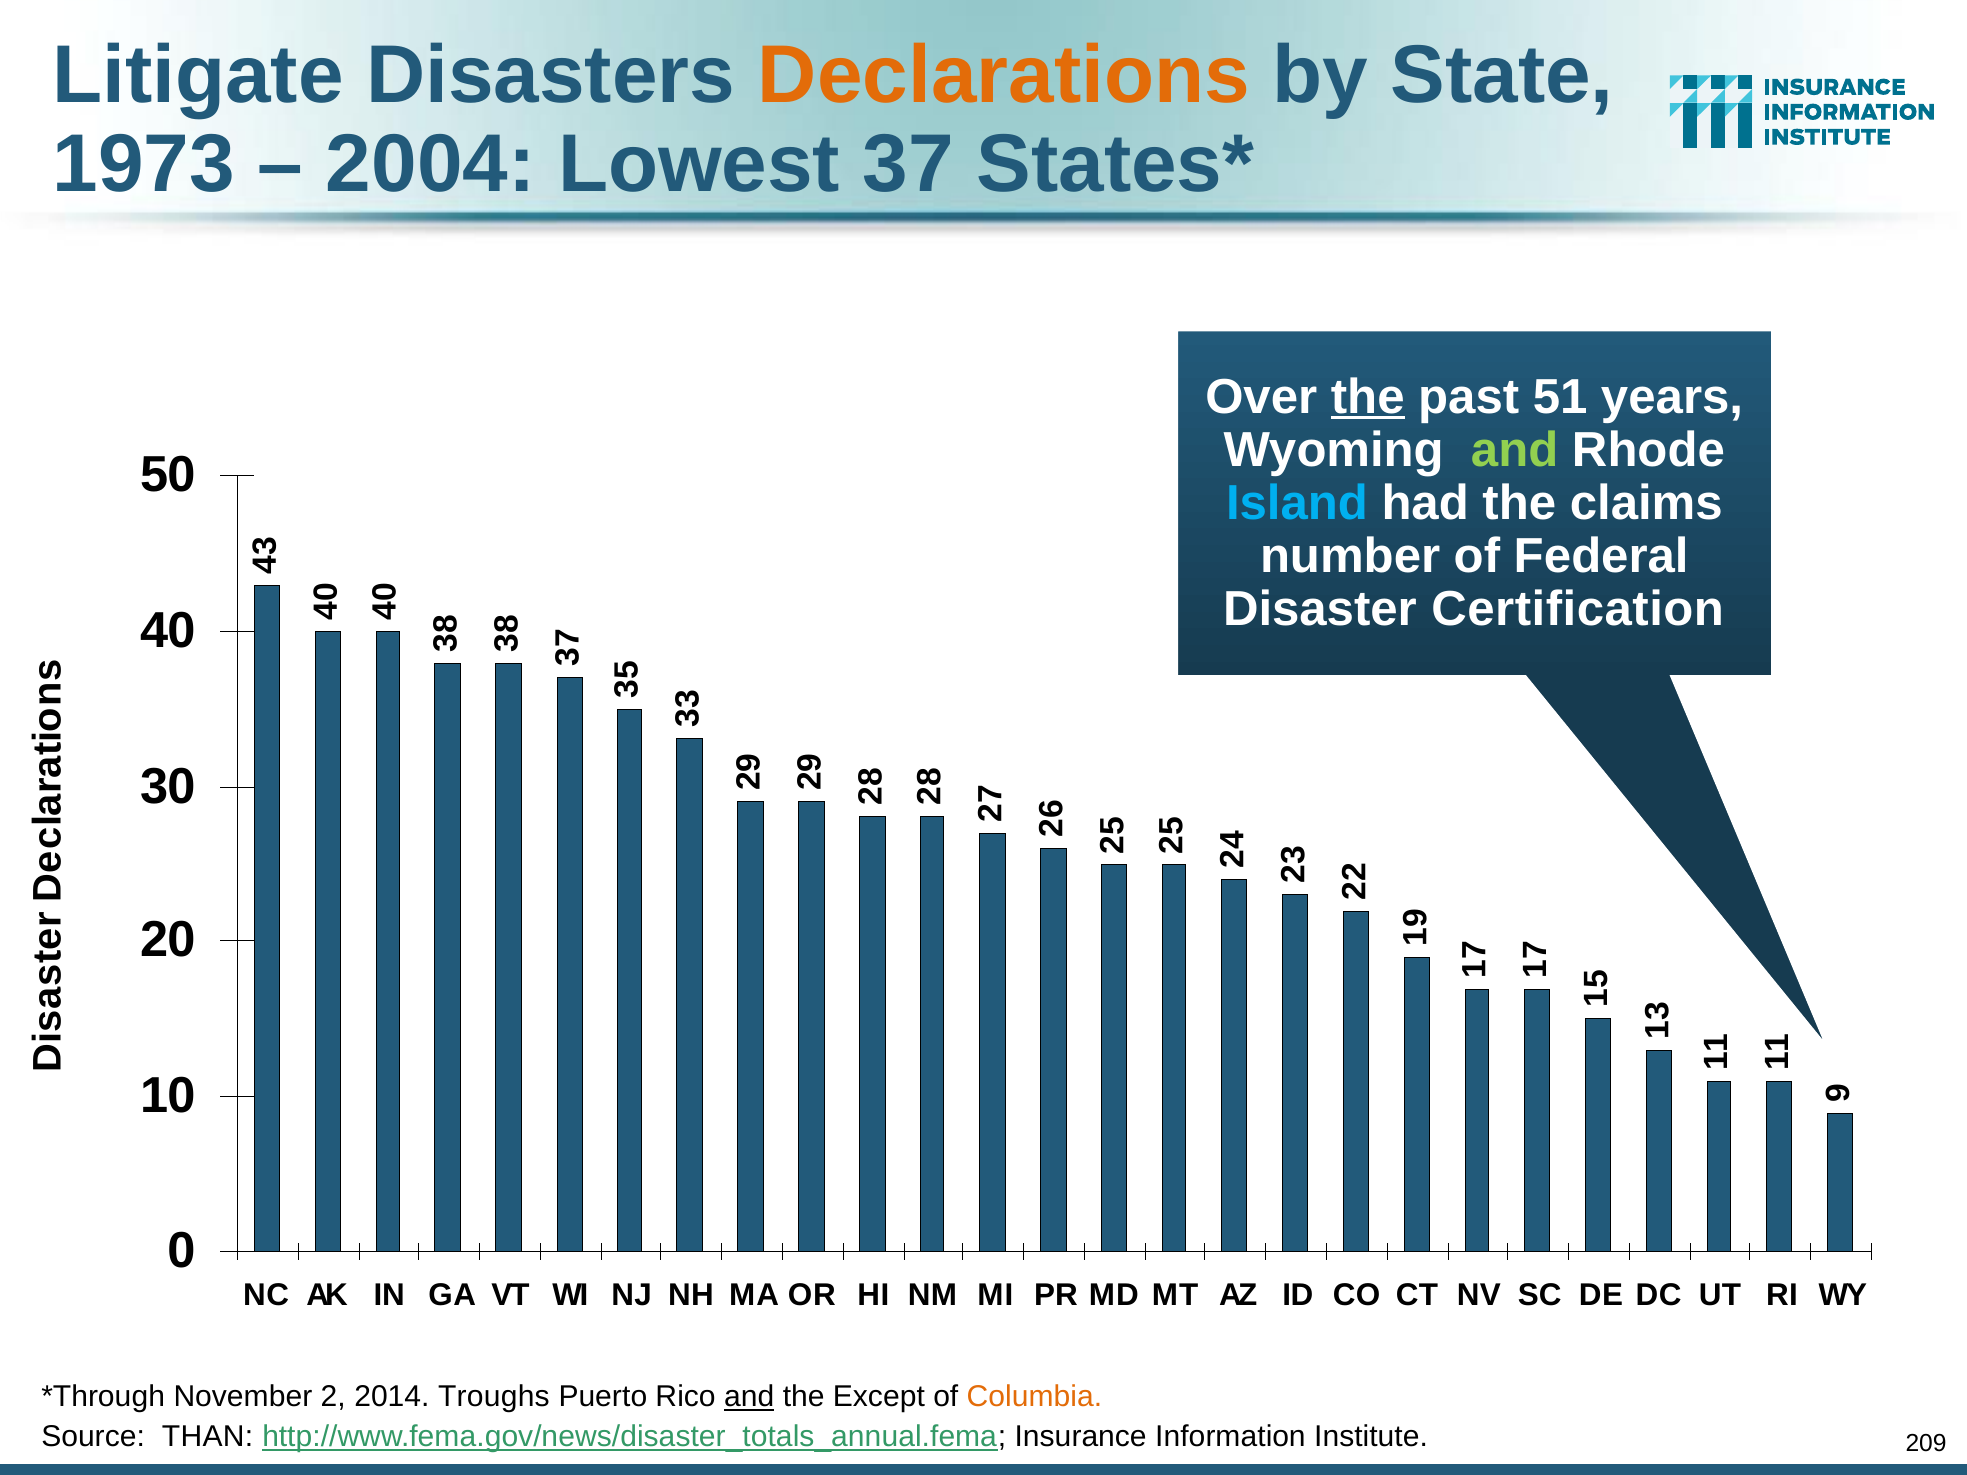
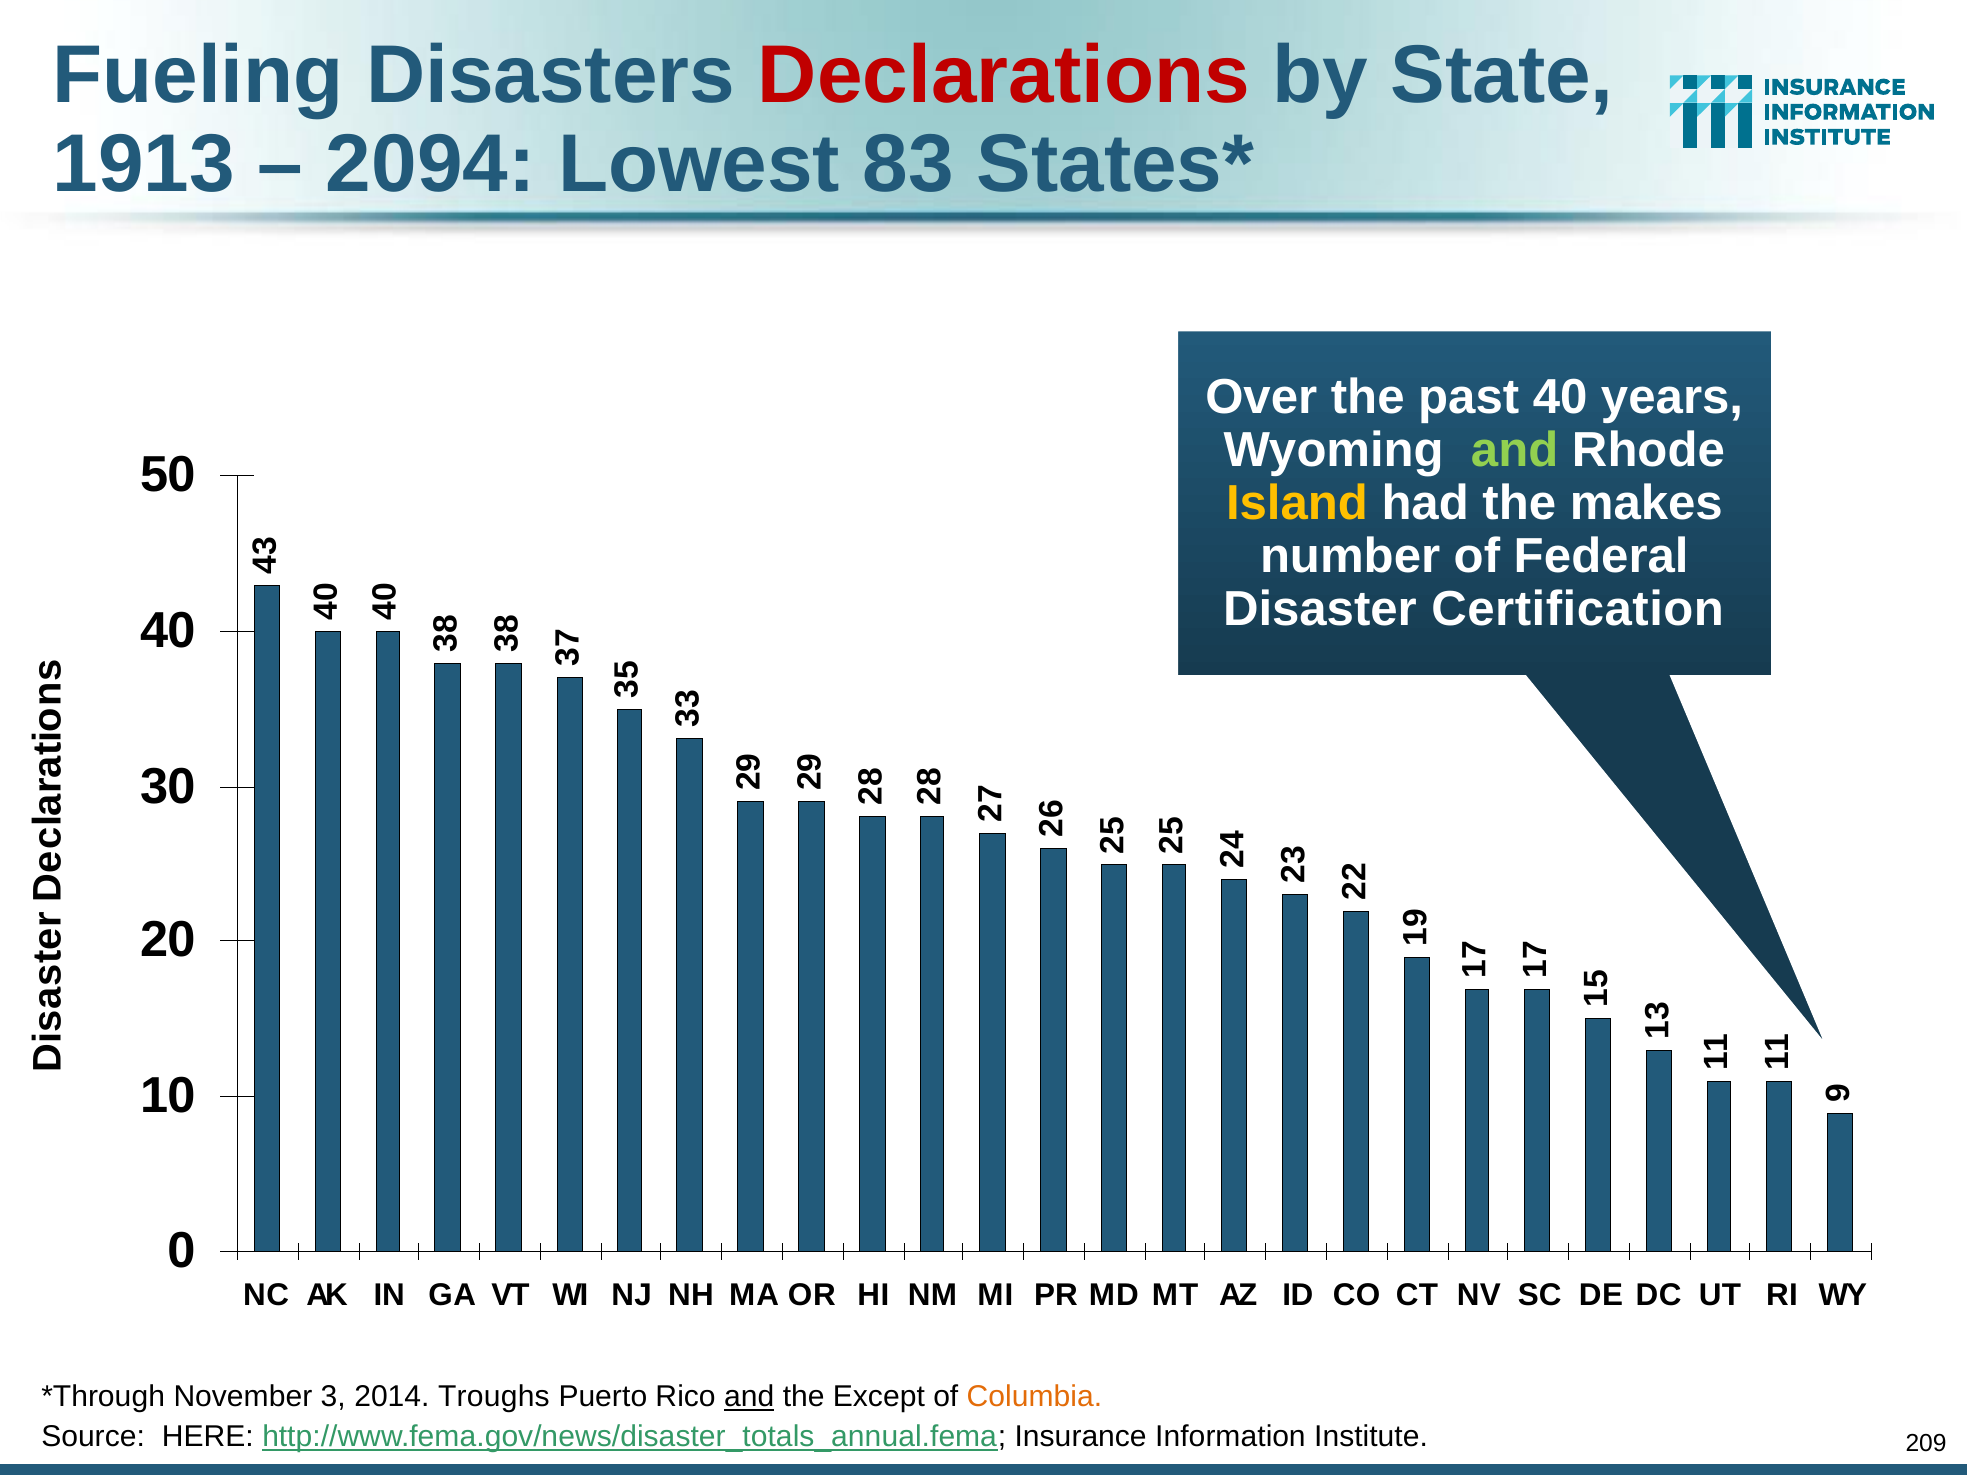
Litigate: Litigate -> Fueling
Declarations colour: orange -> red
1973: 1973 -> 1913
2004: 2004 -> 2094
37: 37 -> 83
the at (1368, 397) underline: present -> none
past 51: 51 -> 40
Island colour: light blue -> yellow
claims: claims -> makes
November 2: 2 -> 3
THAN: THAN -> HERE
